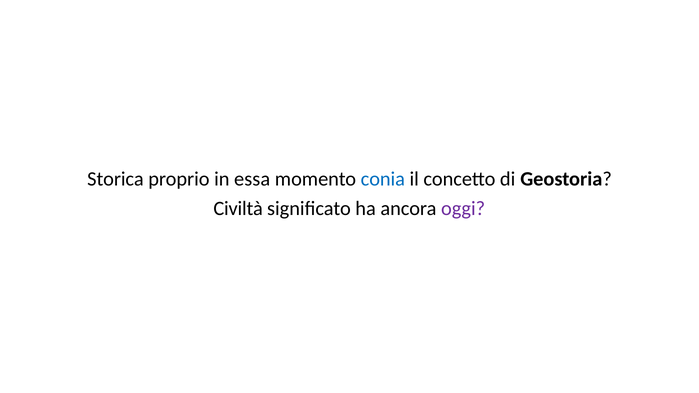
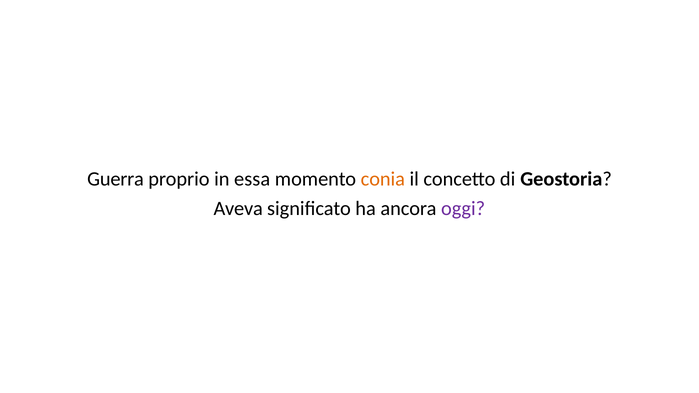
Storica: Storica -> Guerra
conia colour: blue -> orange
Civiltà: Civiltà -> Aveva
